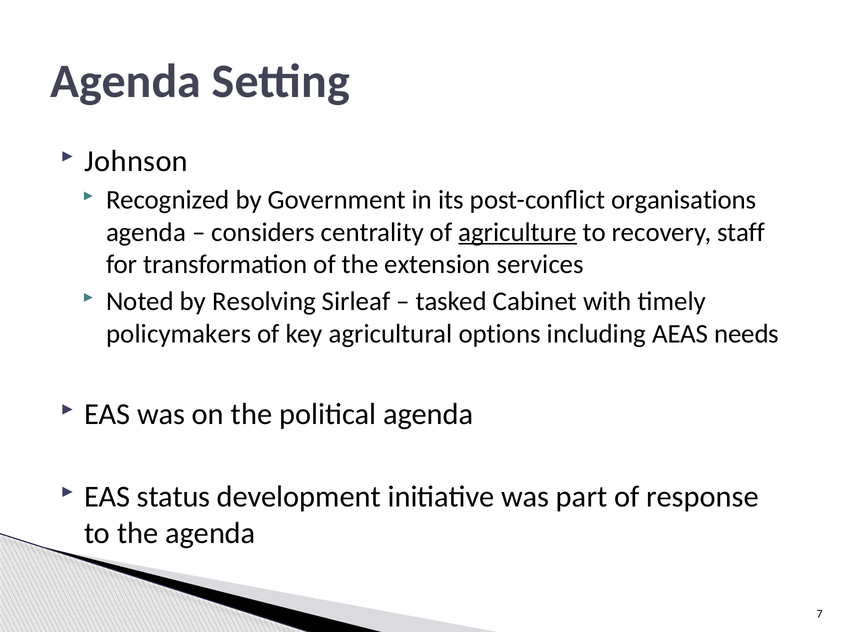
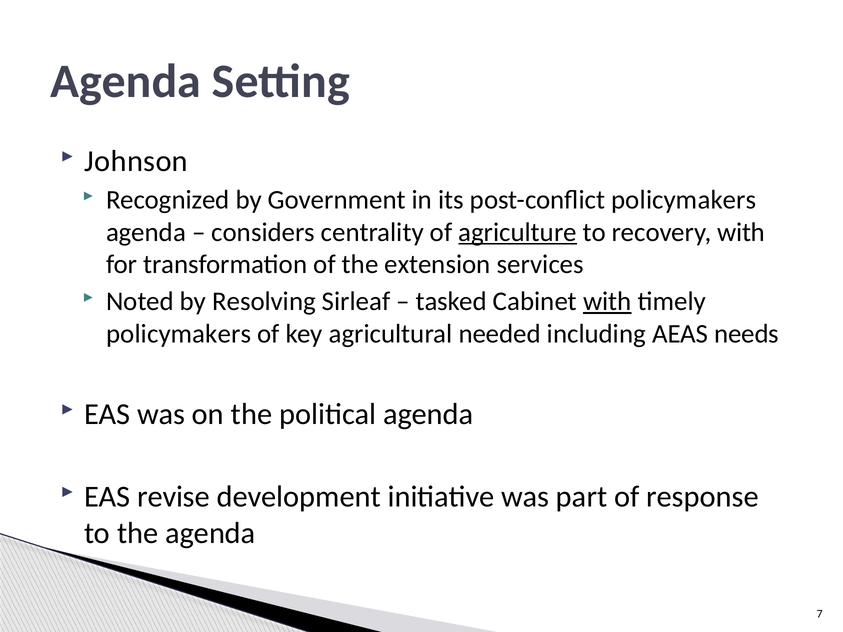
post-conflict organisations: organisations -> policymakers
recovery staff: staff -> with
with at (607, 302) underline: none -> present
options: options -> needed
status: status -> revise
